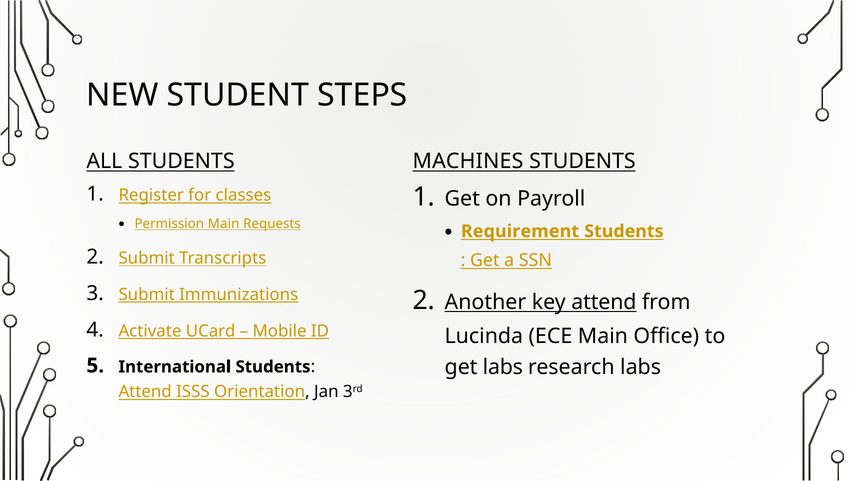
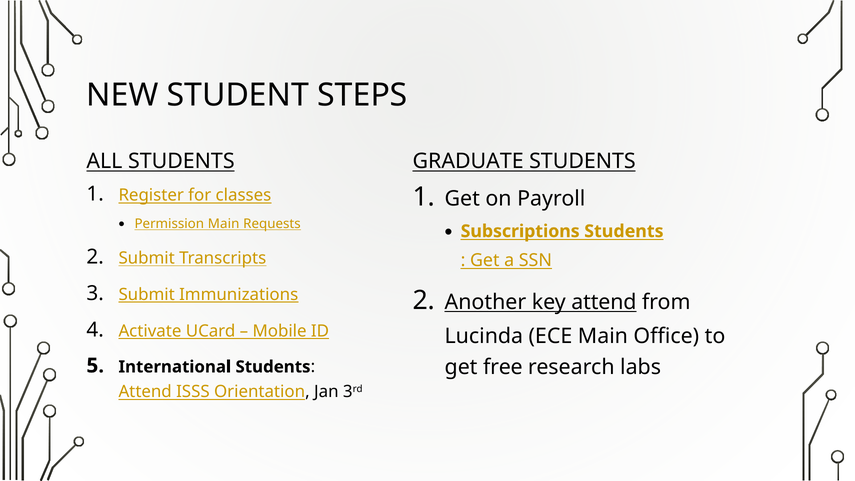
MACHINES: MACHINES -> GRADUATE
Requirement: Requirement -> Subscriptions
get labs: labs -> free
